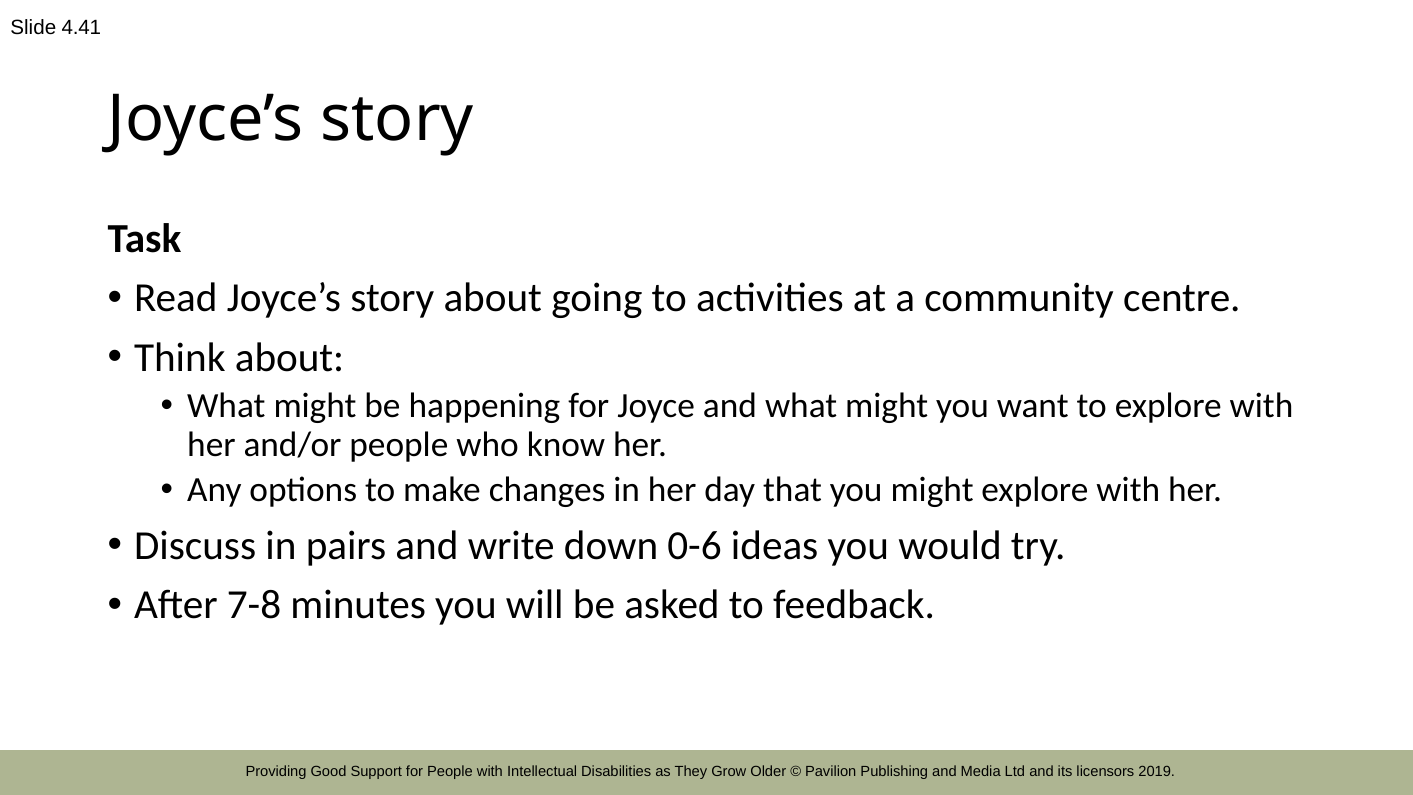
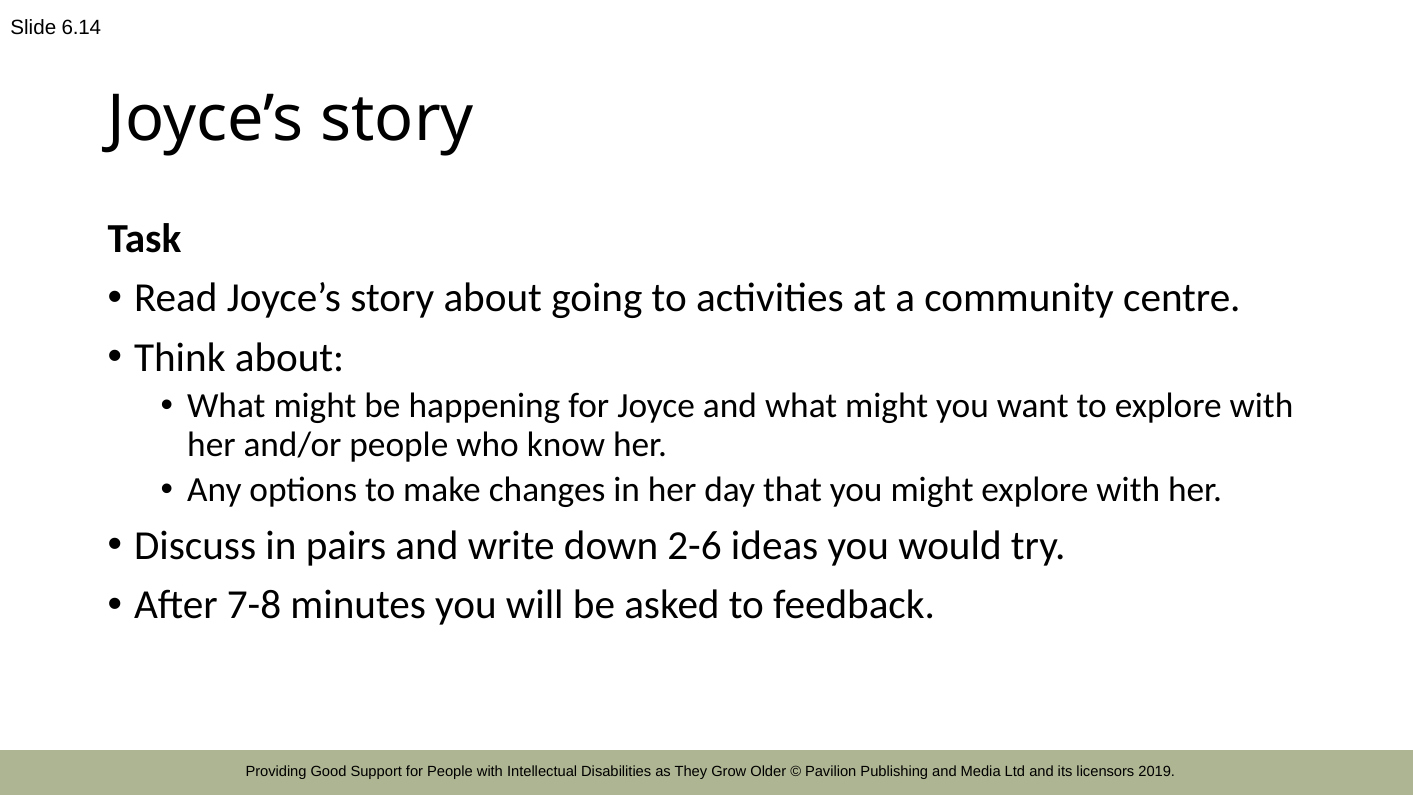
4.41: 4.41 -> 6.14
0-6: 0-6 -> 2-6
